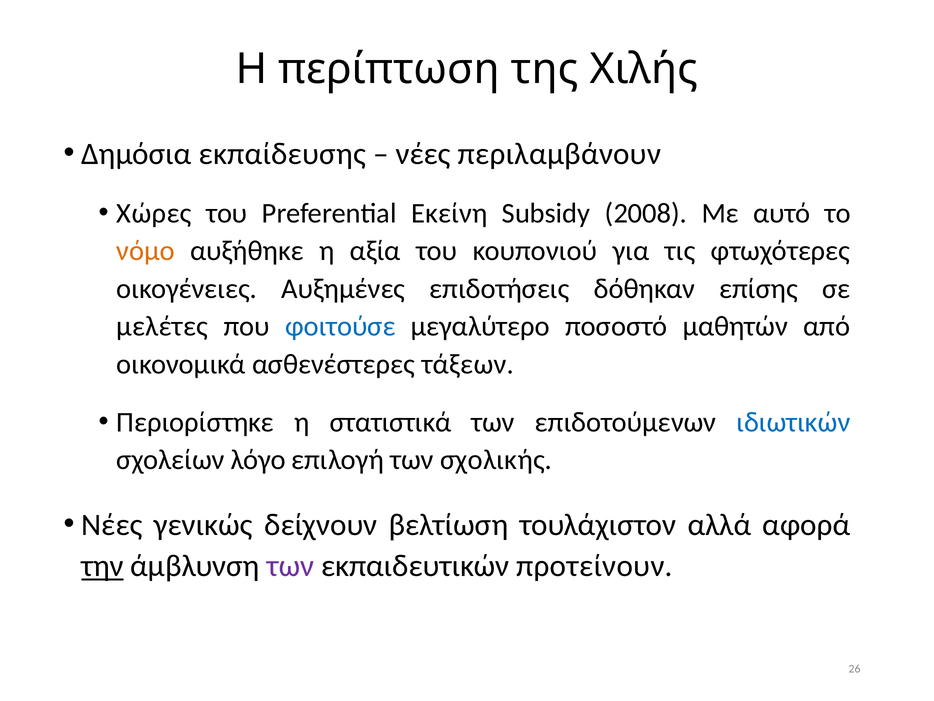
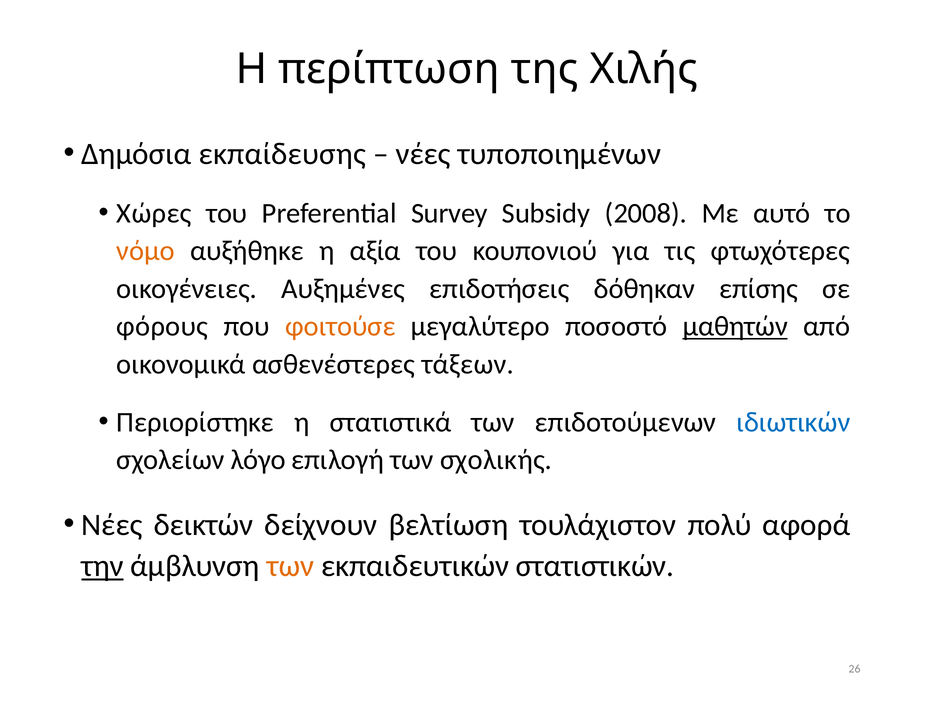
περιλαμβάνουν: περιλαμβάνουν -> τυποποιημένων
Εκείνη: Εκείνη -> Survey
μελέτες: μελέτες -> φόρους
φοιτούσε colour: blue -> orange
μαθητών underline: none -> present
γενικώς: γενικώς -> δεικτών
αλλά: αλλά -> πολύ
των at (290, 566) colour: purple -> orange
προτείνουν: προτείνουν -> στατιστικών
